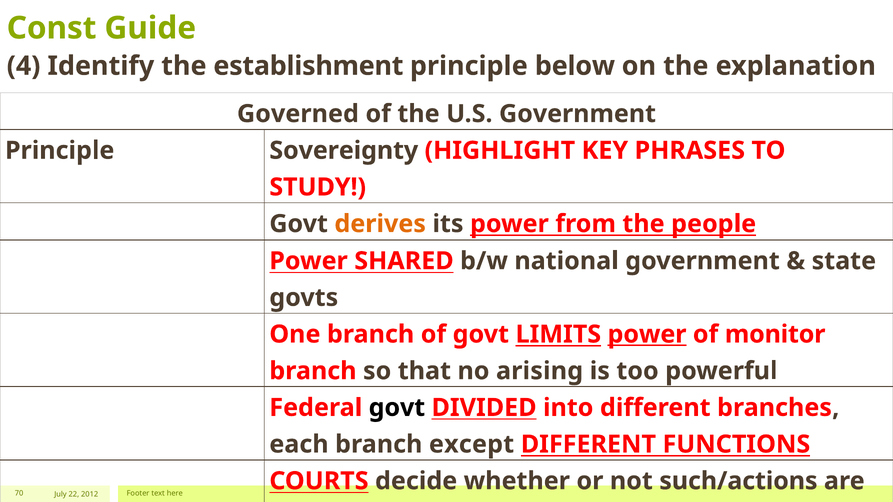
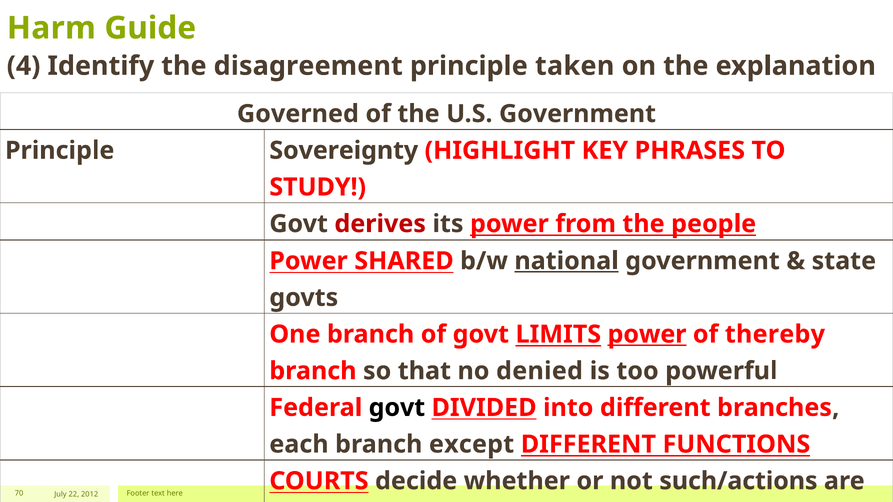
Const: Const -> Harm
establishment: establishment -> disagreement
below: below -> taken
derives colour: orange -> red
national underline: none -> present
monitor: monitor -> thereby
arising: arising -> denied
